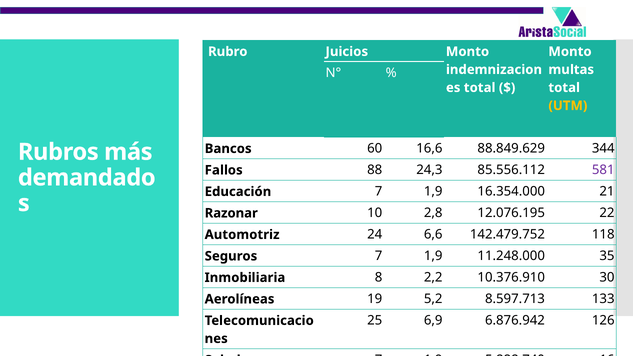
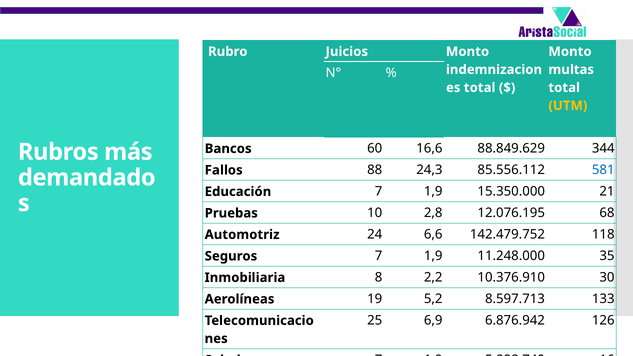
581 colour: purple -> blue
16.354.000: 16.354.000 -> 15.350.000
Razonar: Razonar -> Pruebas
22: 22 -> 68
